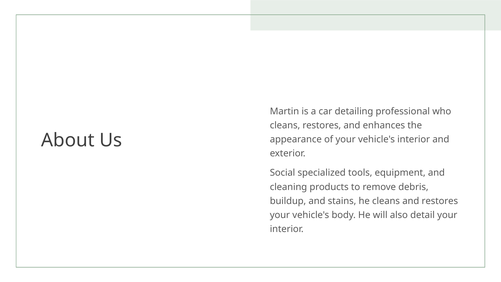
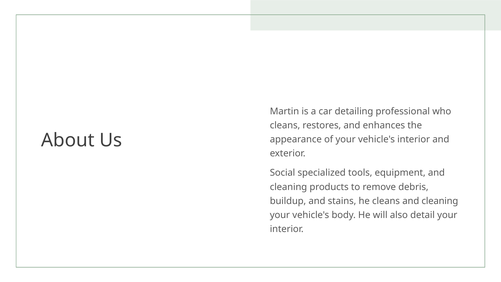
cleans and restores: restores -> cleaning
